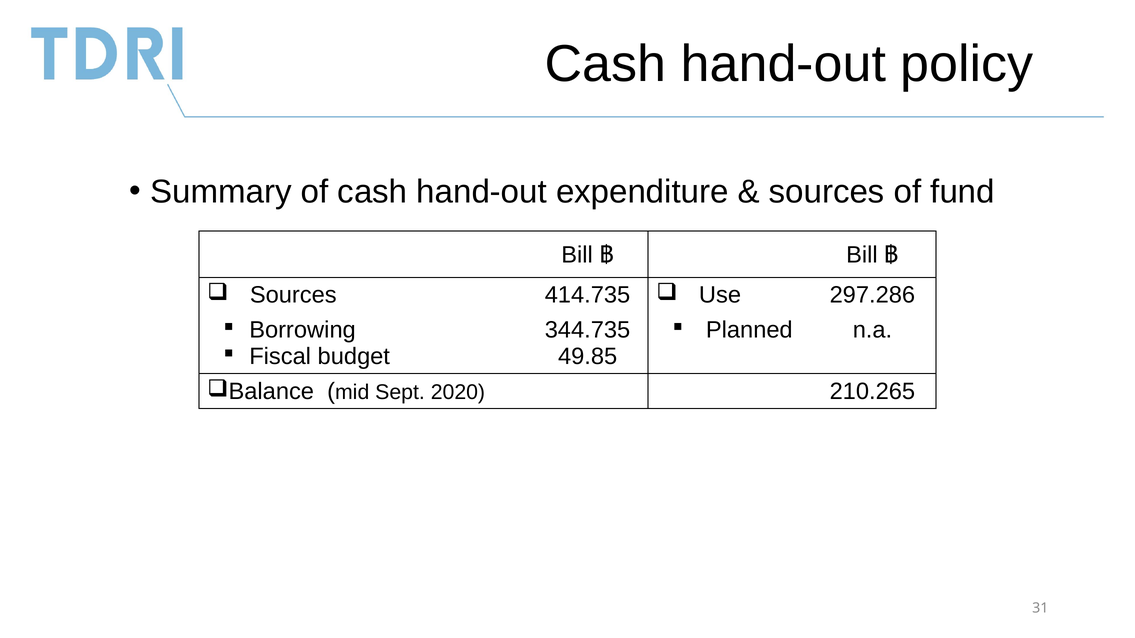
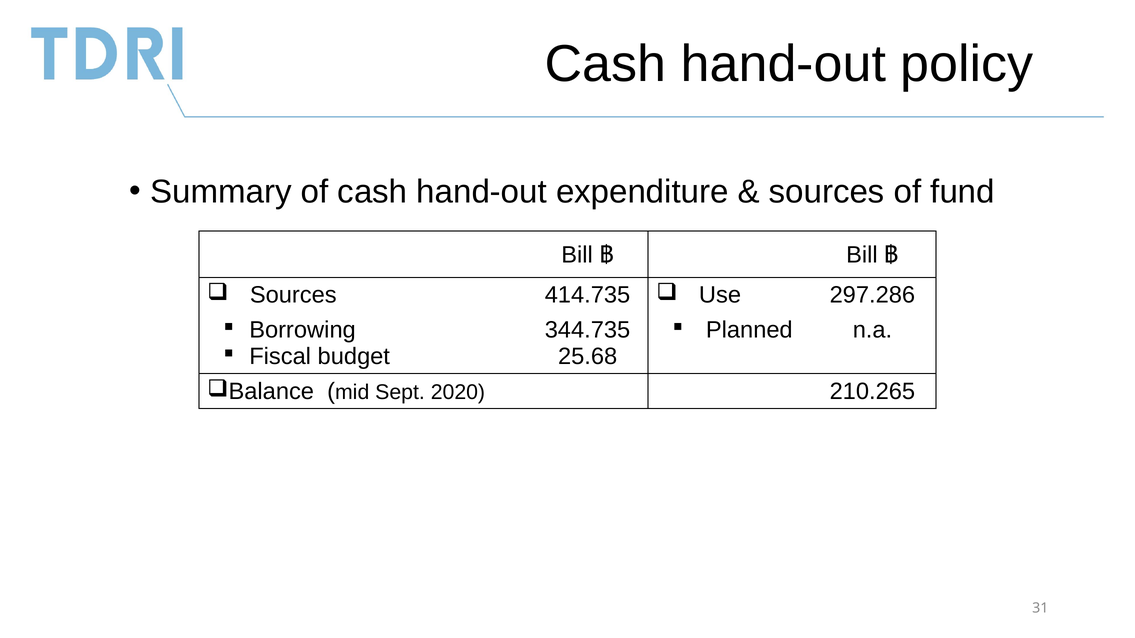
49.85: 49.85 -> 25.68
